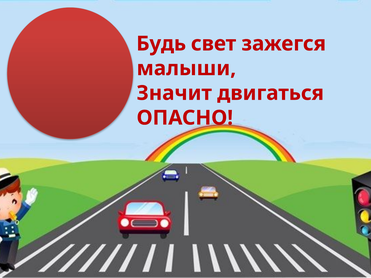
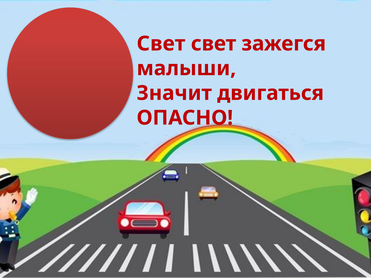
Будь at (161, 44): Будь -> Свет
